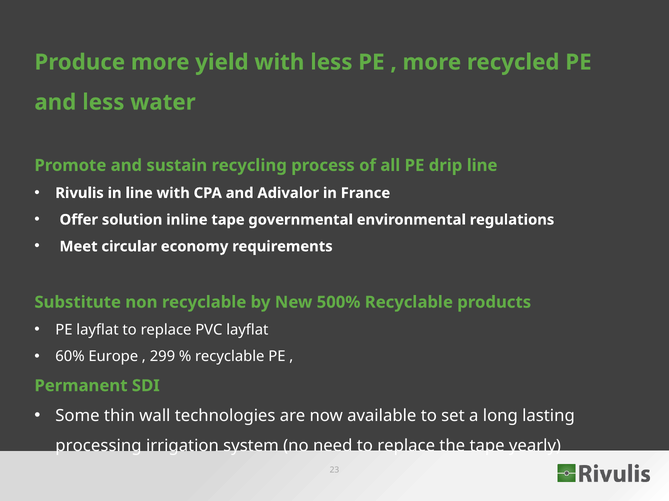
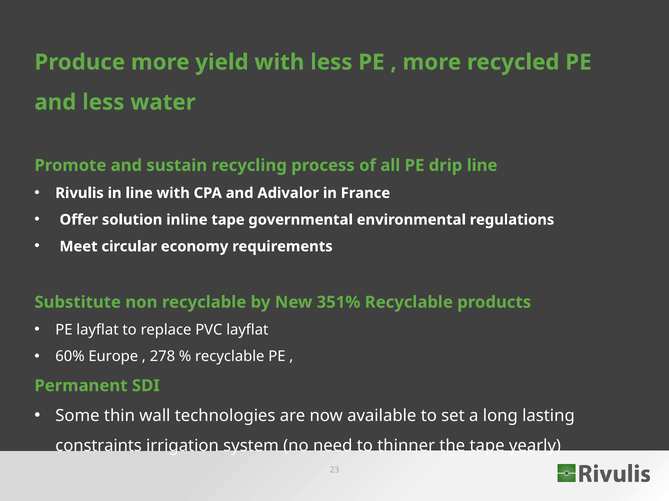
500%: 500% -> 351%
299: 299 -> 278
processing: processing -> constraints
need to replace: replace -> thinner
